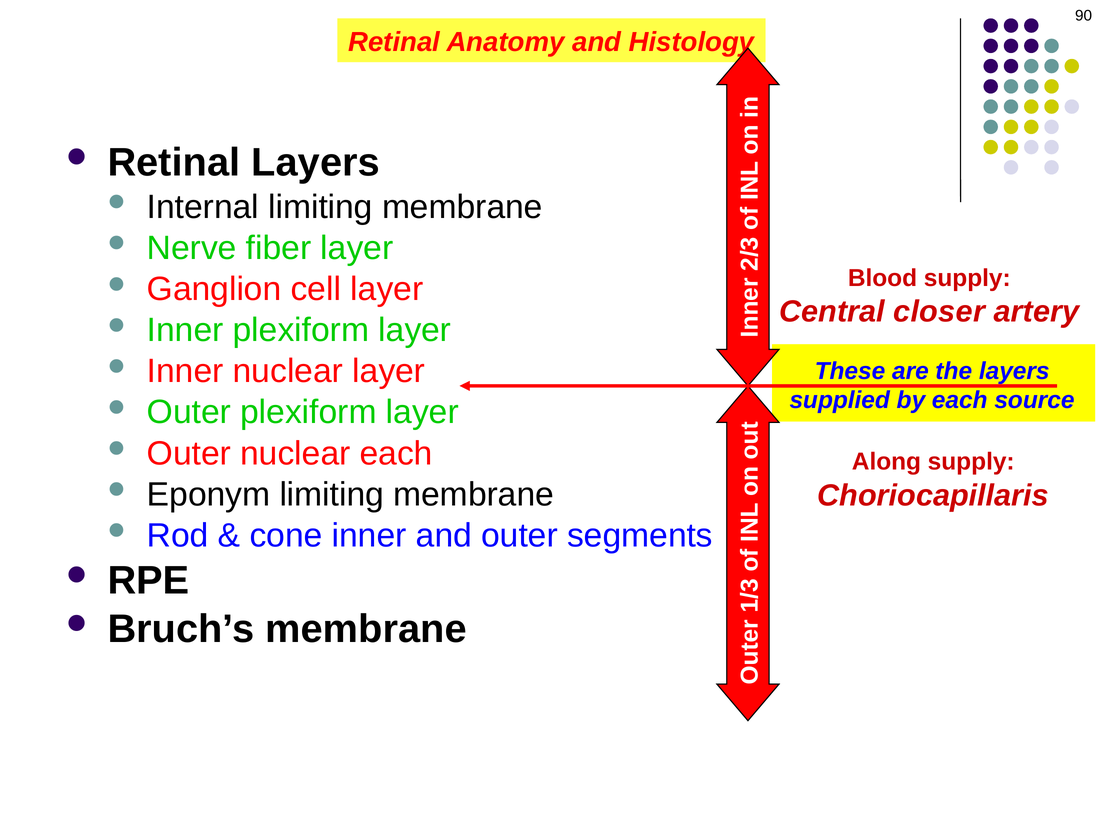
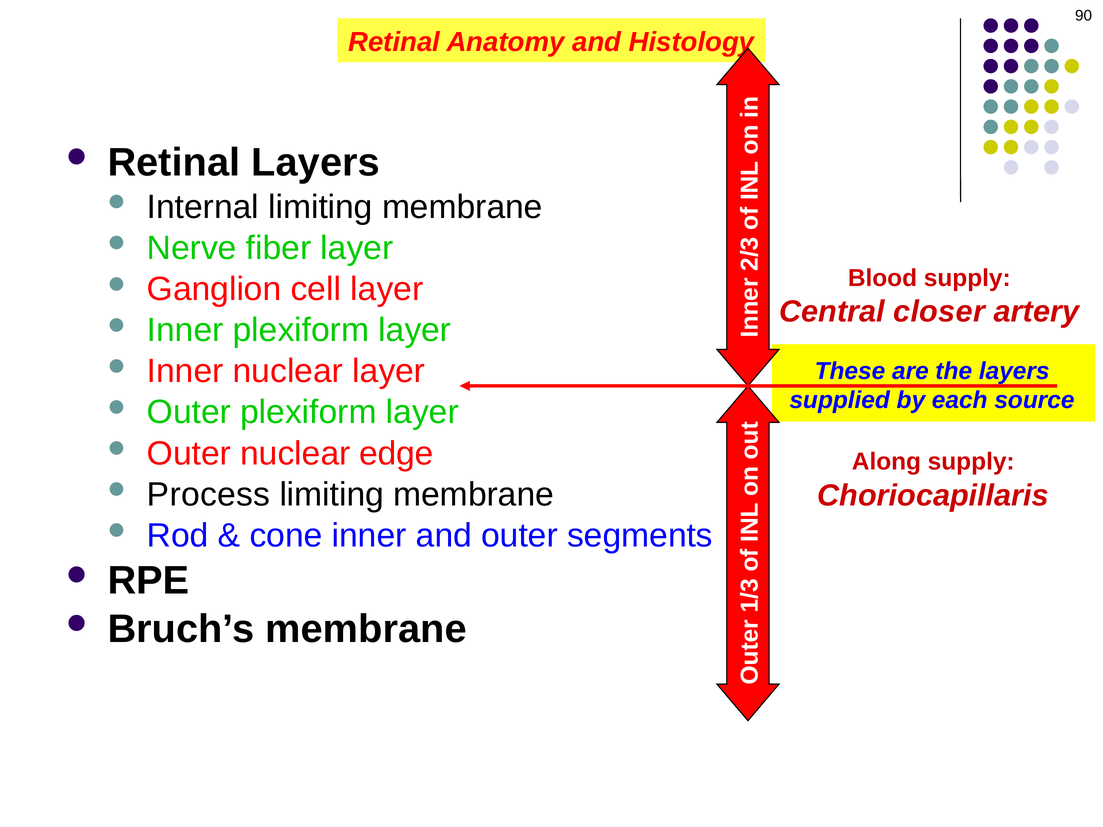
nuclear each: each -> edge
Eponym: Eponym -> Process
